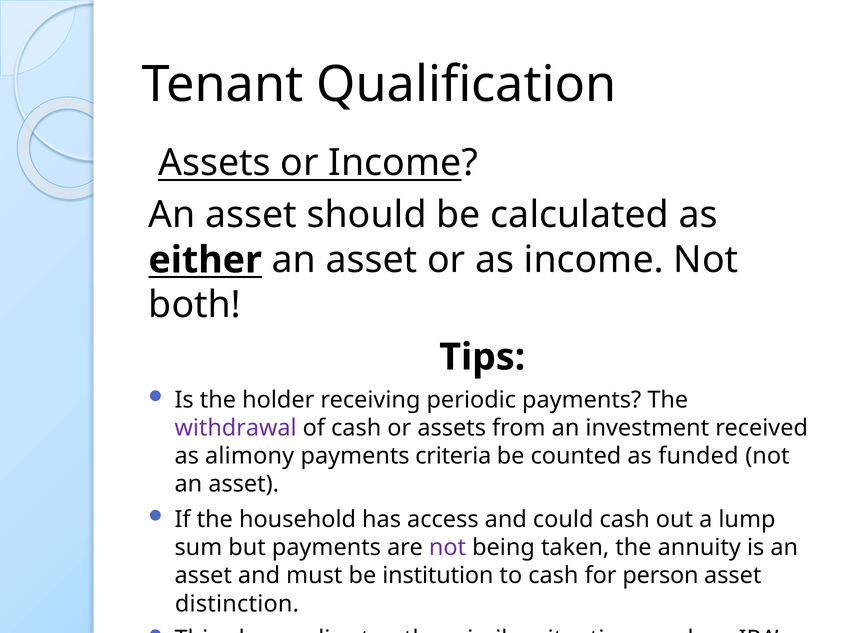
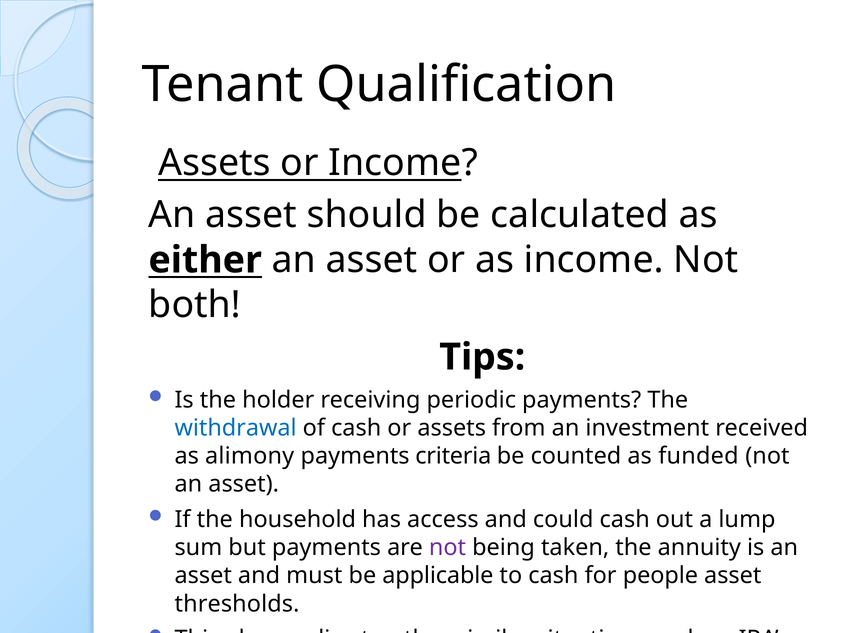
withdrawal colour: purple -> blue
institution: institution -> applicable
person: person -> people
distinction: distinction -> thresholds
